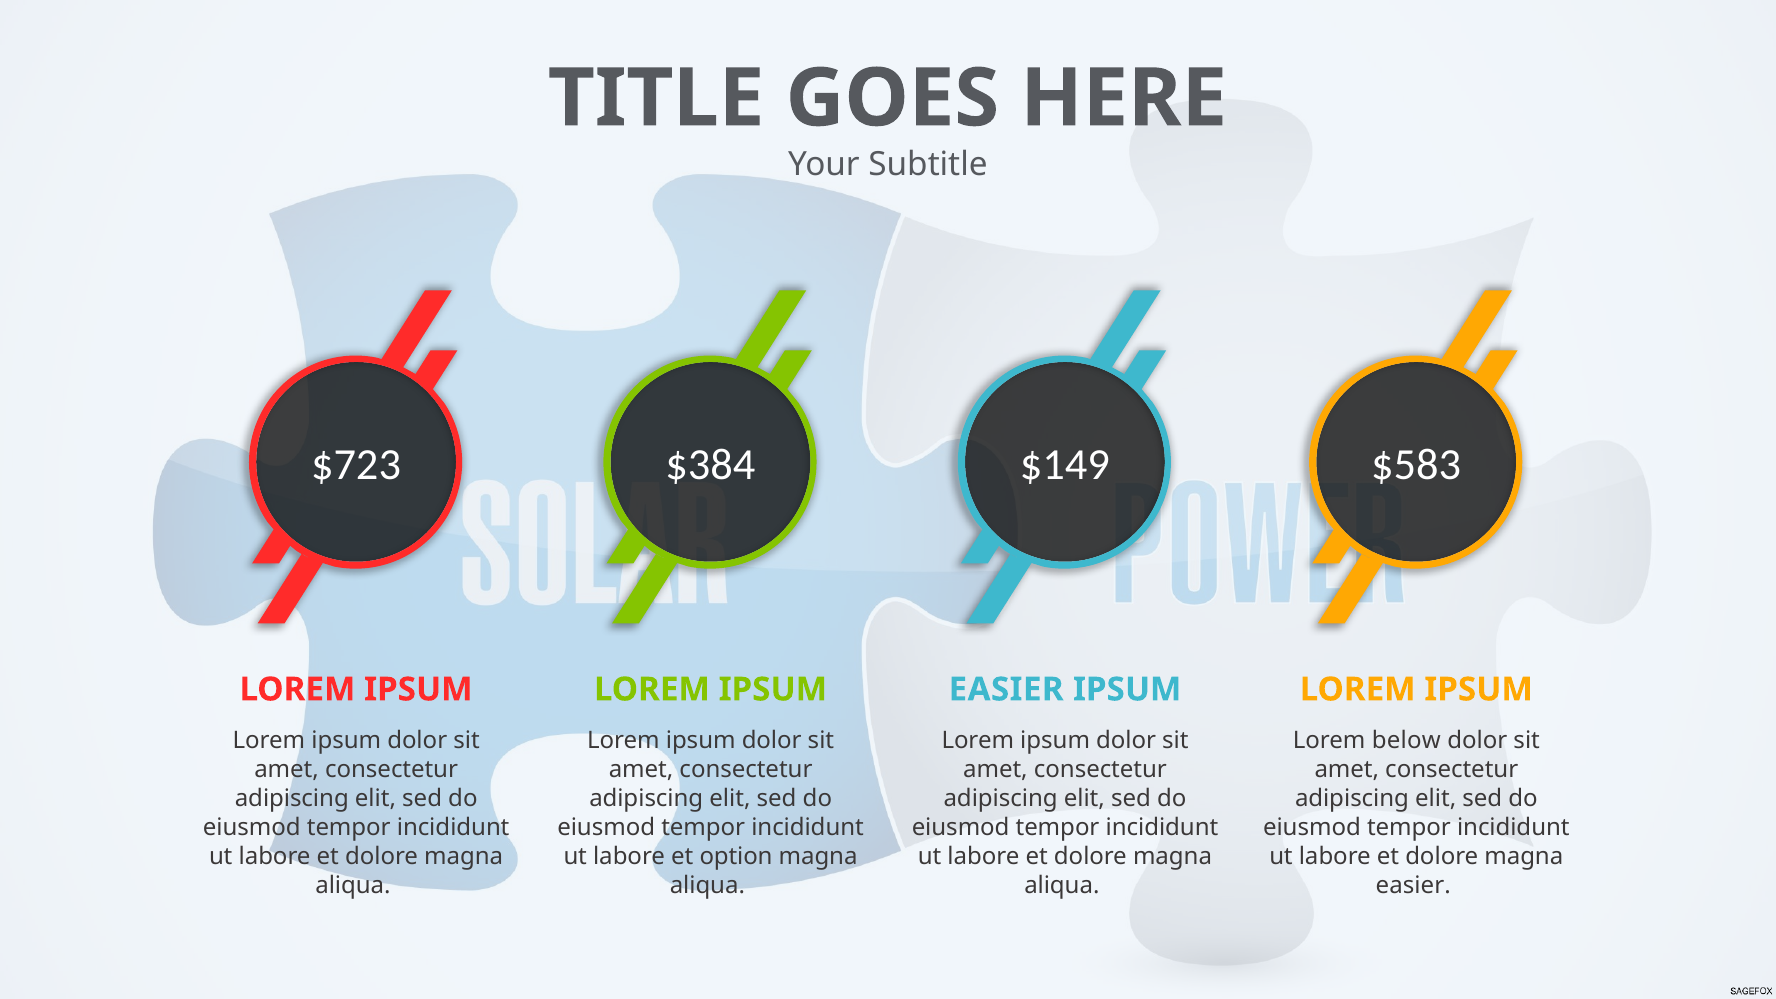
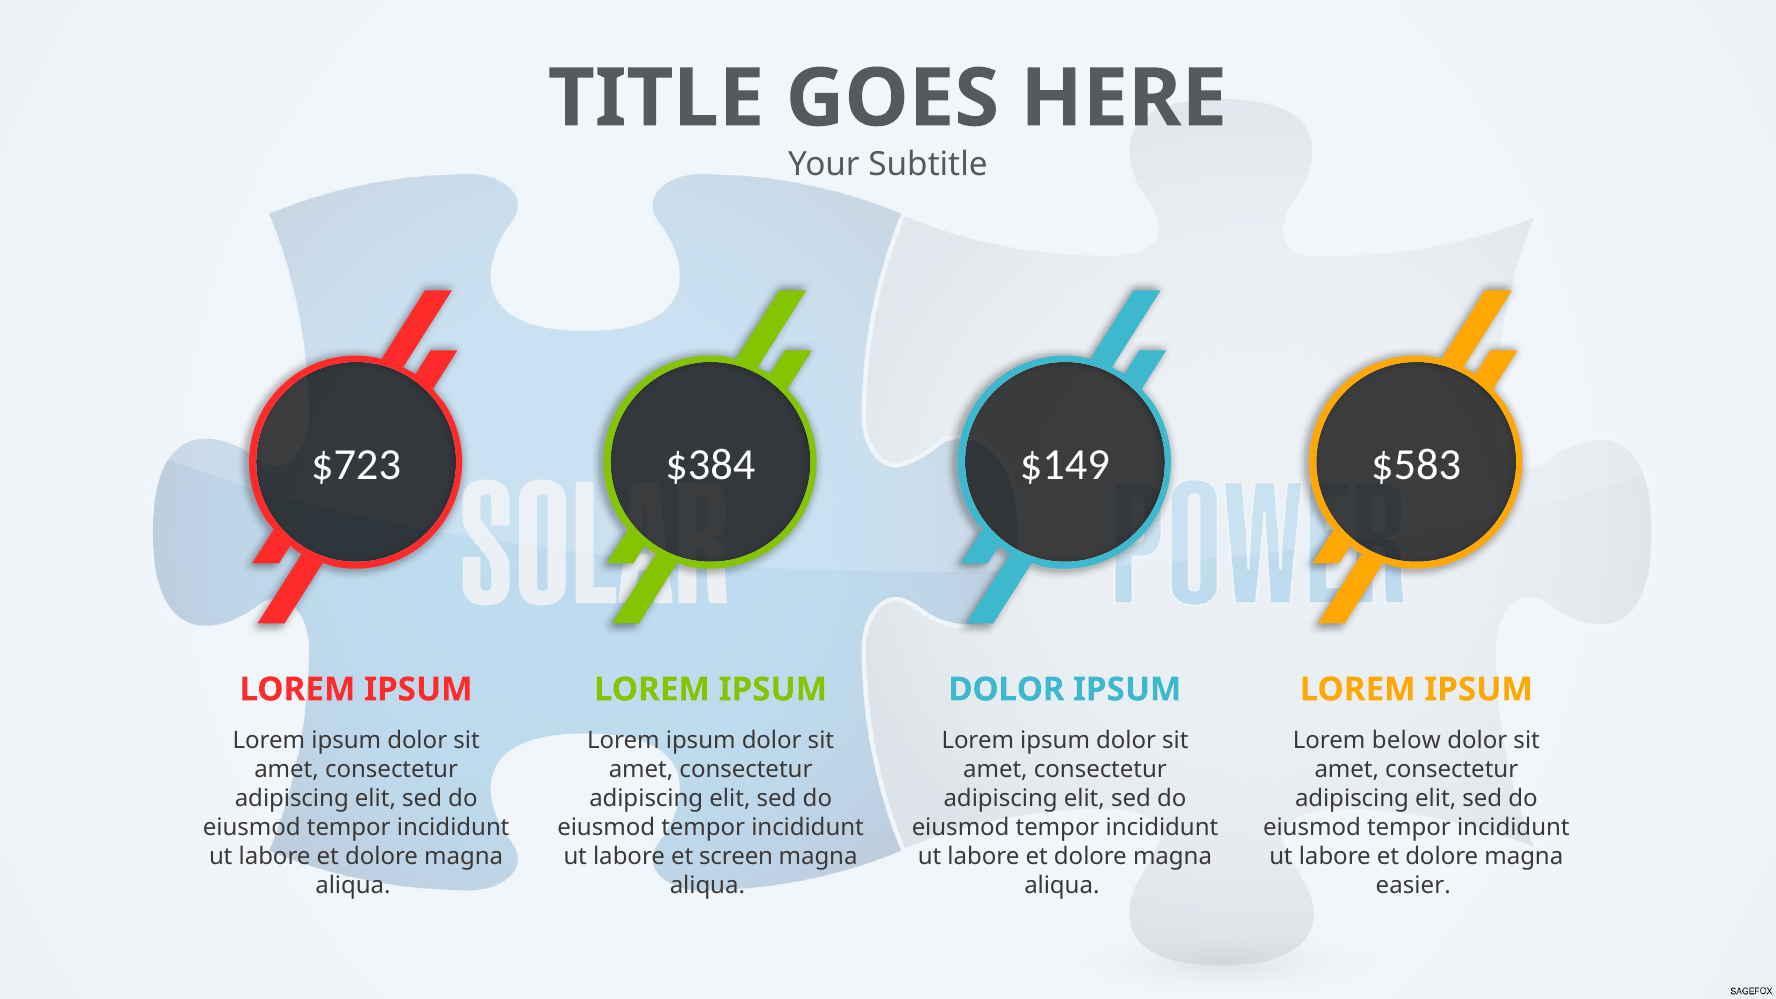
EASIER at (1006, 689): EASIER -> DOLOR
option: option -> screen
